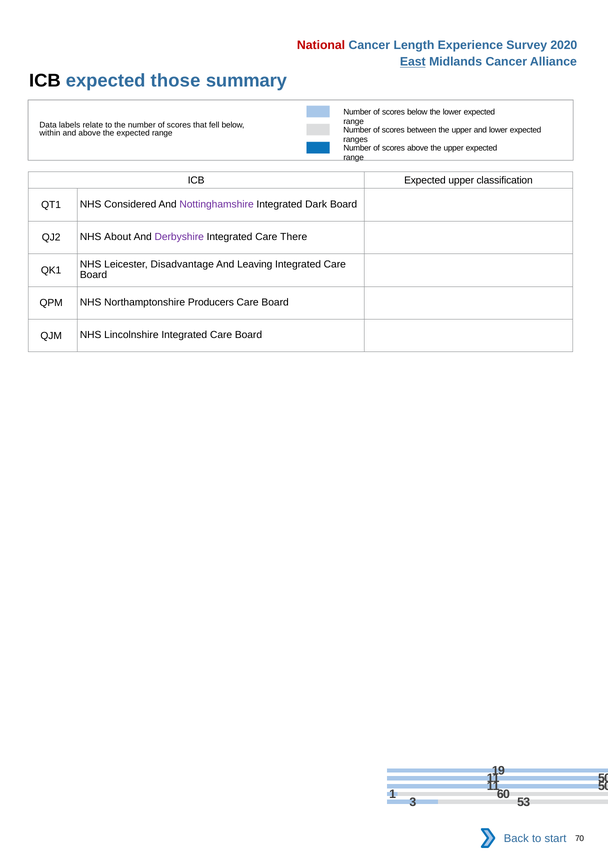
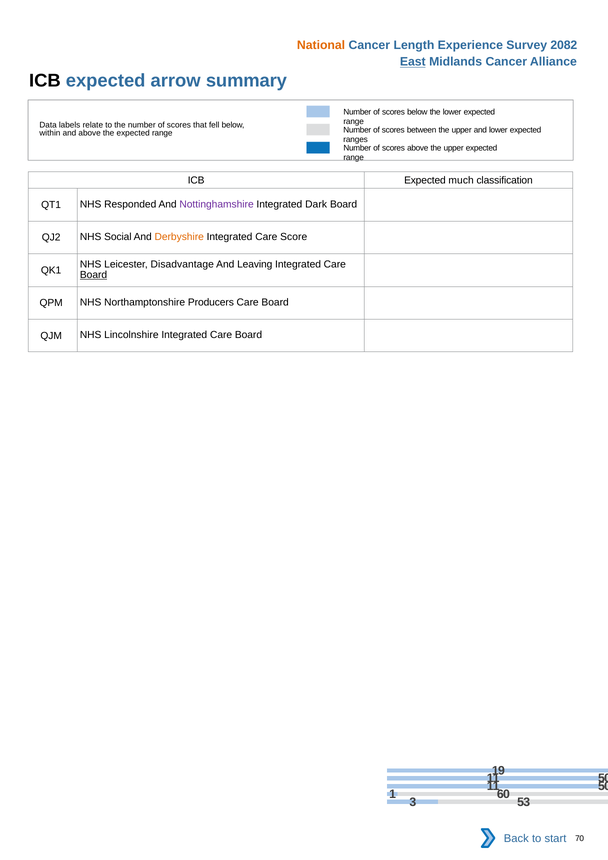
National colour: red -> orange
2020: 2020 -> 2082
those: those -> arrow
Expected upper: upper -> much
Considered: Considered -> Responded
About: About -> Social
Derbyshire colour: purple -> orange
There: There -> Score
Board at (94, 275) underline: none -> present
